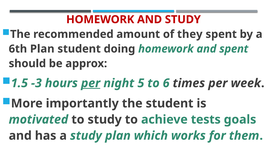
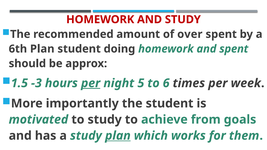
they: they -> over
tests: tests -> from
plan at (118, 136) underline: none -> present
